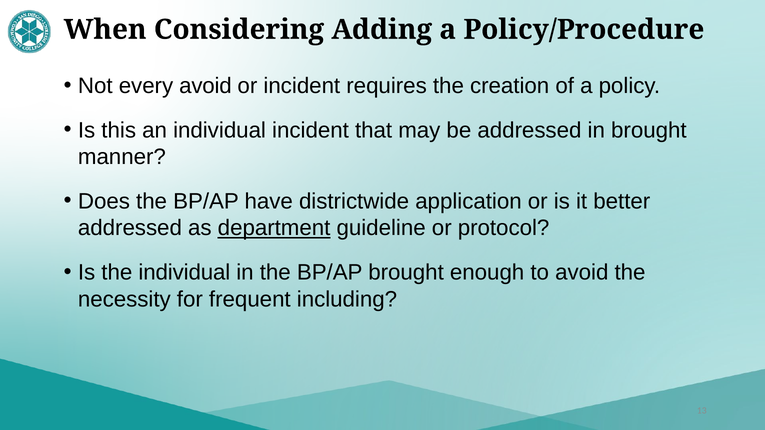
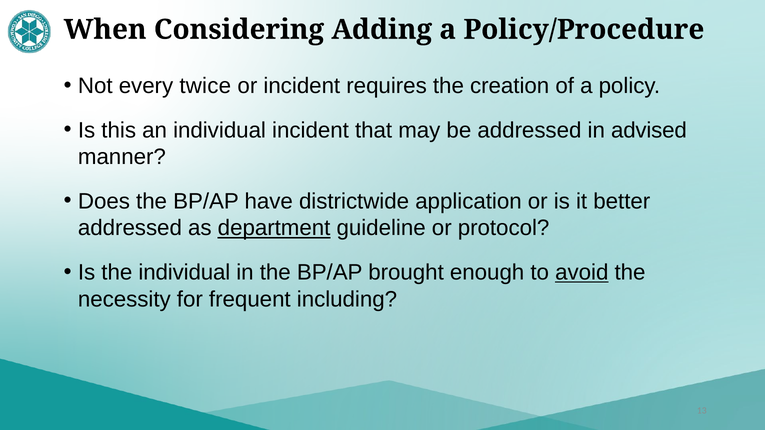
every avoid: avoid -> twice
in brought: brought -> advised
avoid at (582, 273) underline: none -> present
